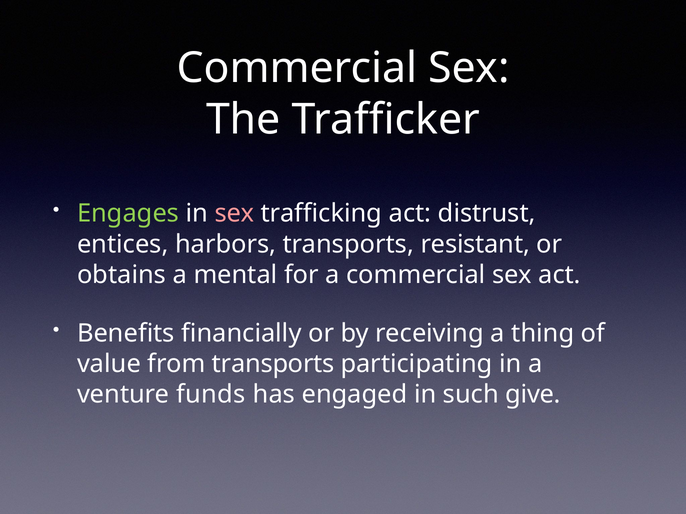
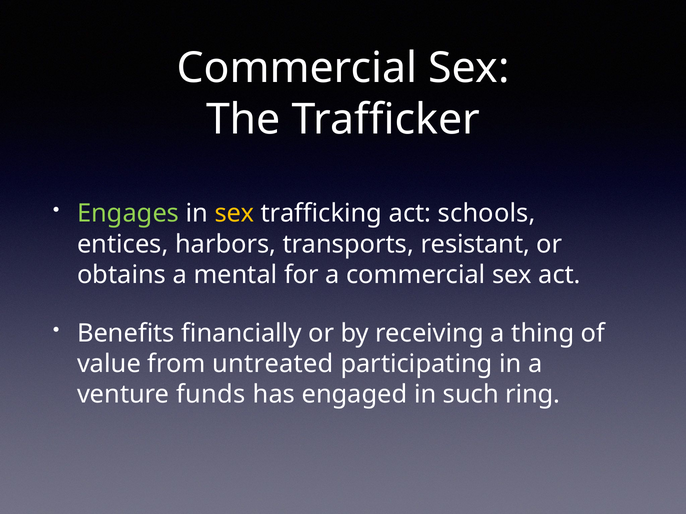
sex at (235, 214) colour: pink -> yellow
distrust: distrust -> schools
from transports: transports -> untreated
give: give -> ring
